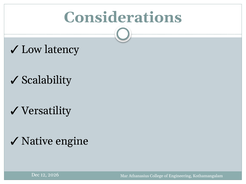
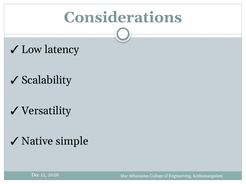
engine: engine -> simple
